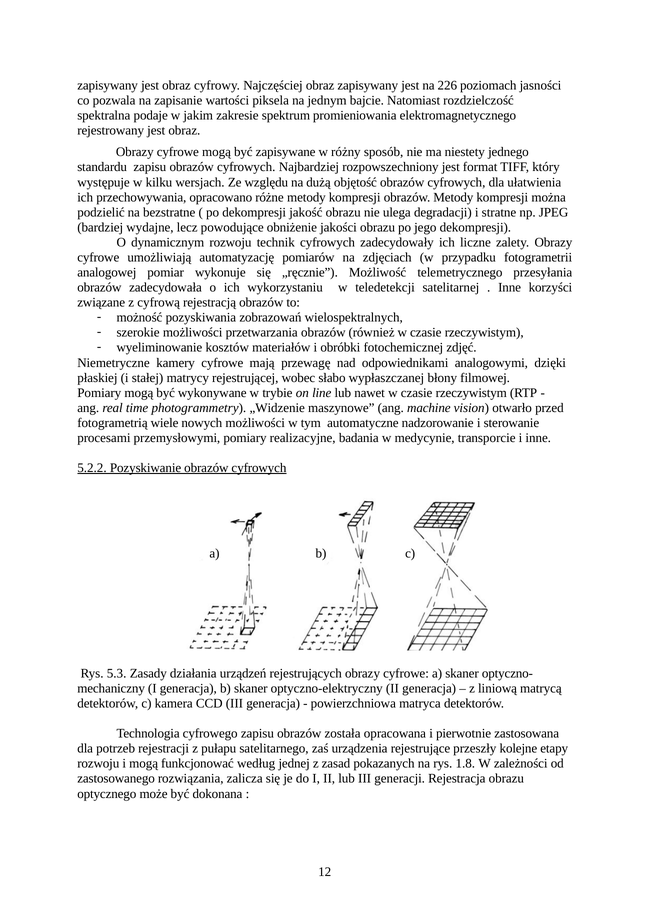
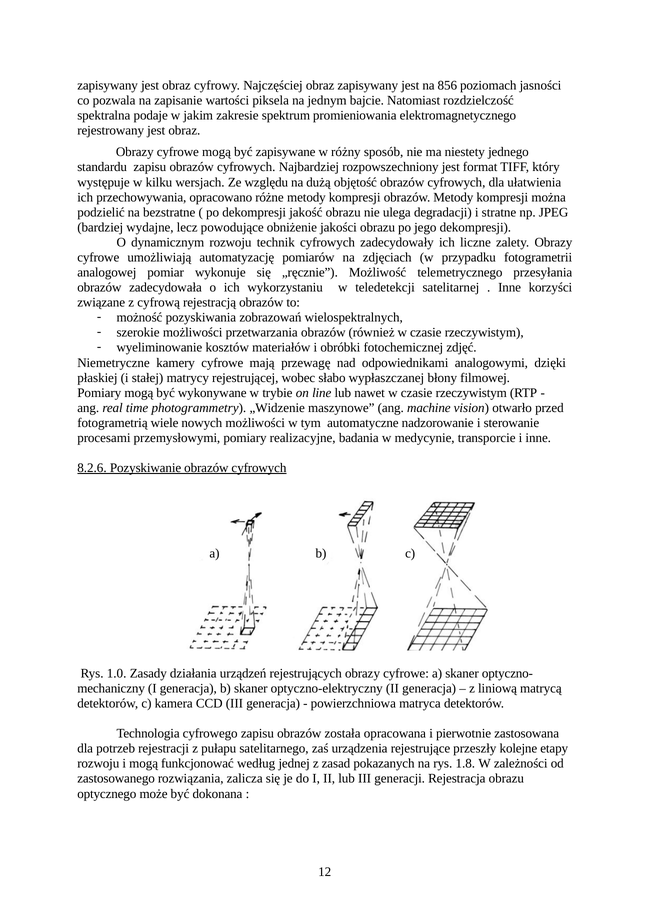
226: 226 -> 856
5.2.2: 5.2.2 -> 8.2.6
5.3: 5.3 -> 1.0
